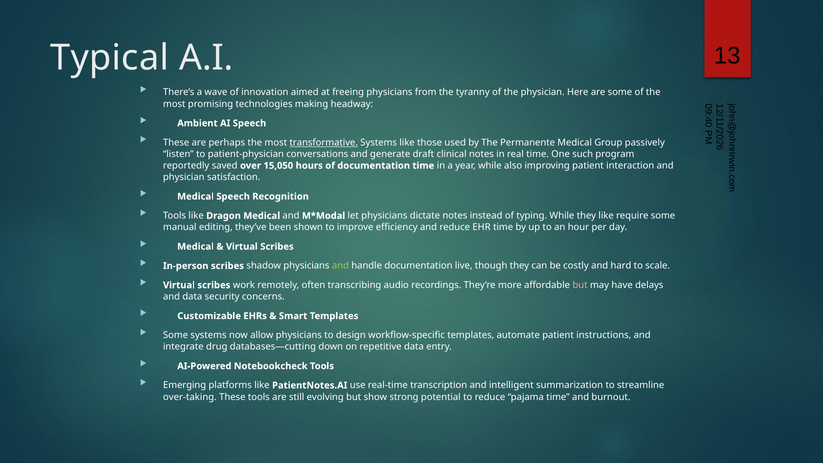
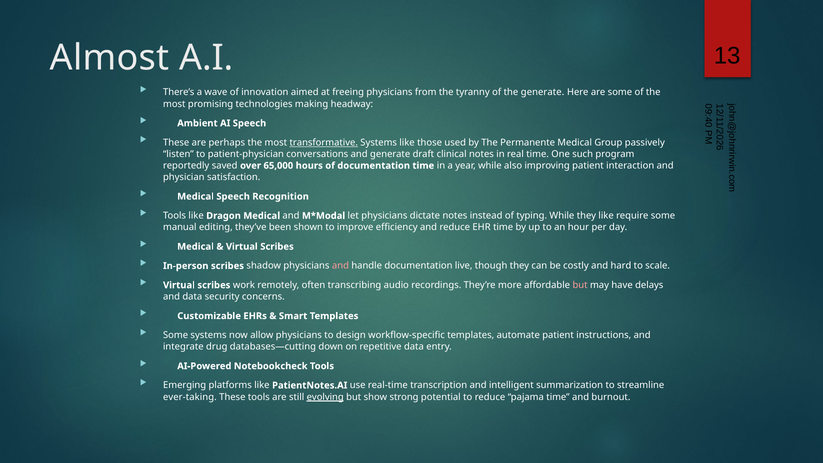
Typical: Typical -> Almost
the physician: physician -> generate
15,050: 15,050 -> 65,000
and at (340, 266) colour: light green -> pink
over-taking: over-taking -> ever-taking
evolving underline: none -> present
